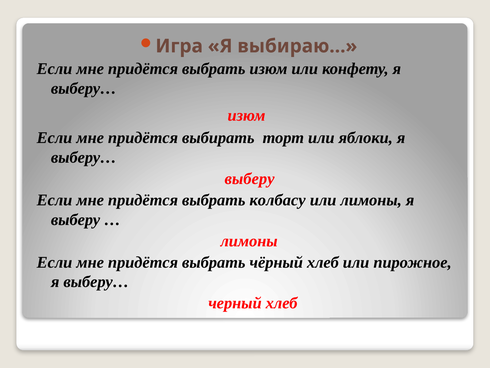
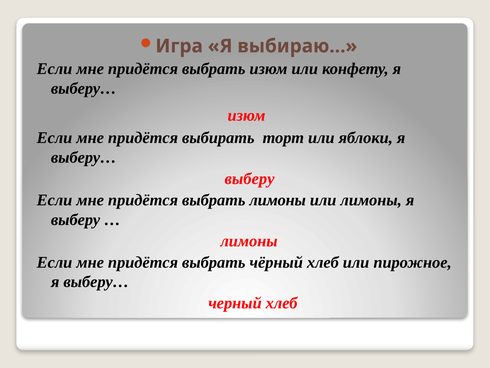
выбрать колбасу: колбасу -> лимоны
